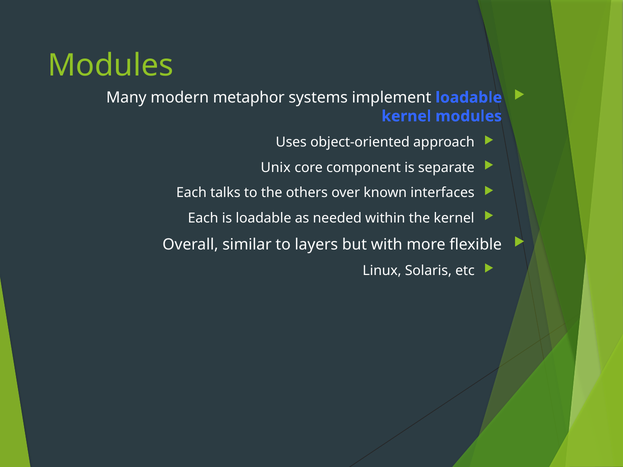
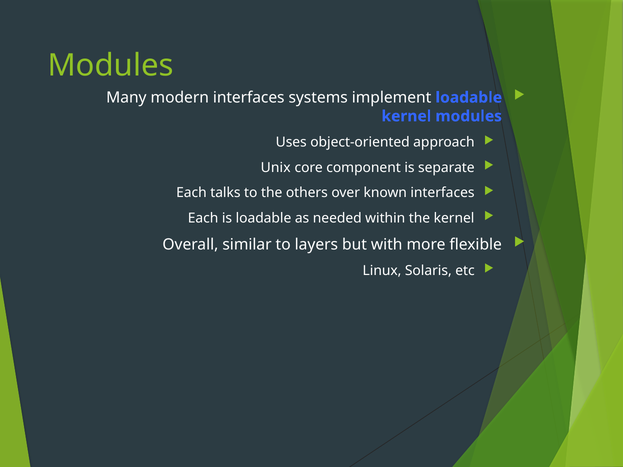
modern metaphor: metaphor -> interfaces
